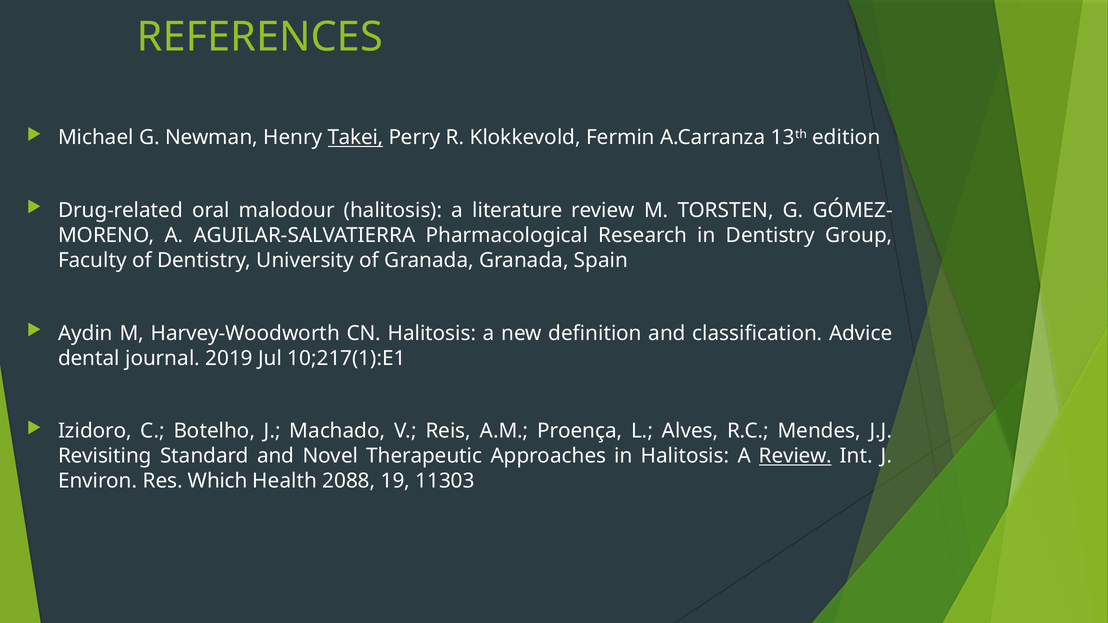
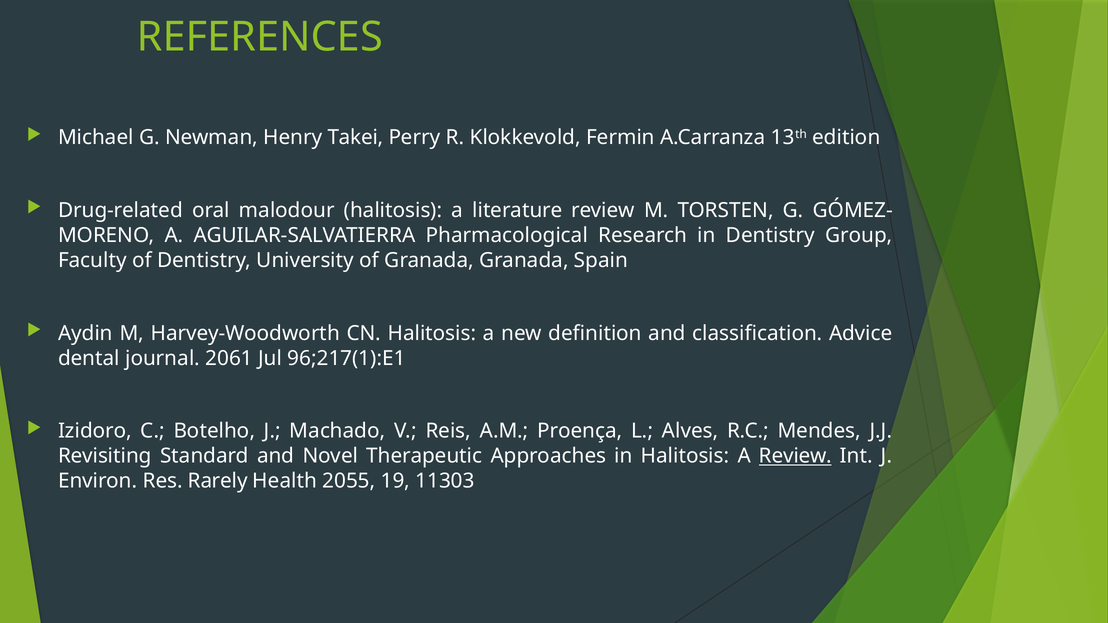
Takei underline: present -> none
2019: 2019 -> 2061
10;217(1):E1: 10;217(1):E1 -> 96;217(1):E1
Which: Which -> Rarely
2088: 2088 -> 2055
